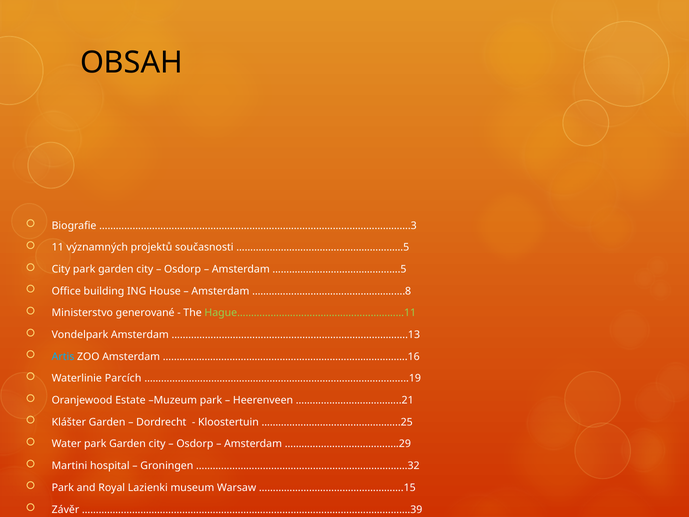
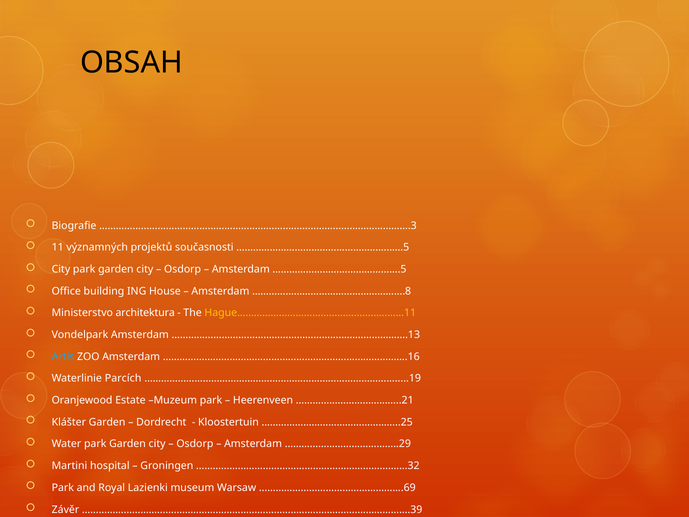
generované: generované -> architektura
Hague……………………………………………………11 colour: light green -> yellow
…………………………………………….15: …………………………………………….15 -> …………………………………………….69
